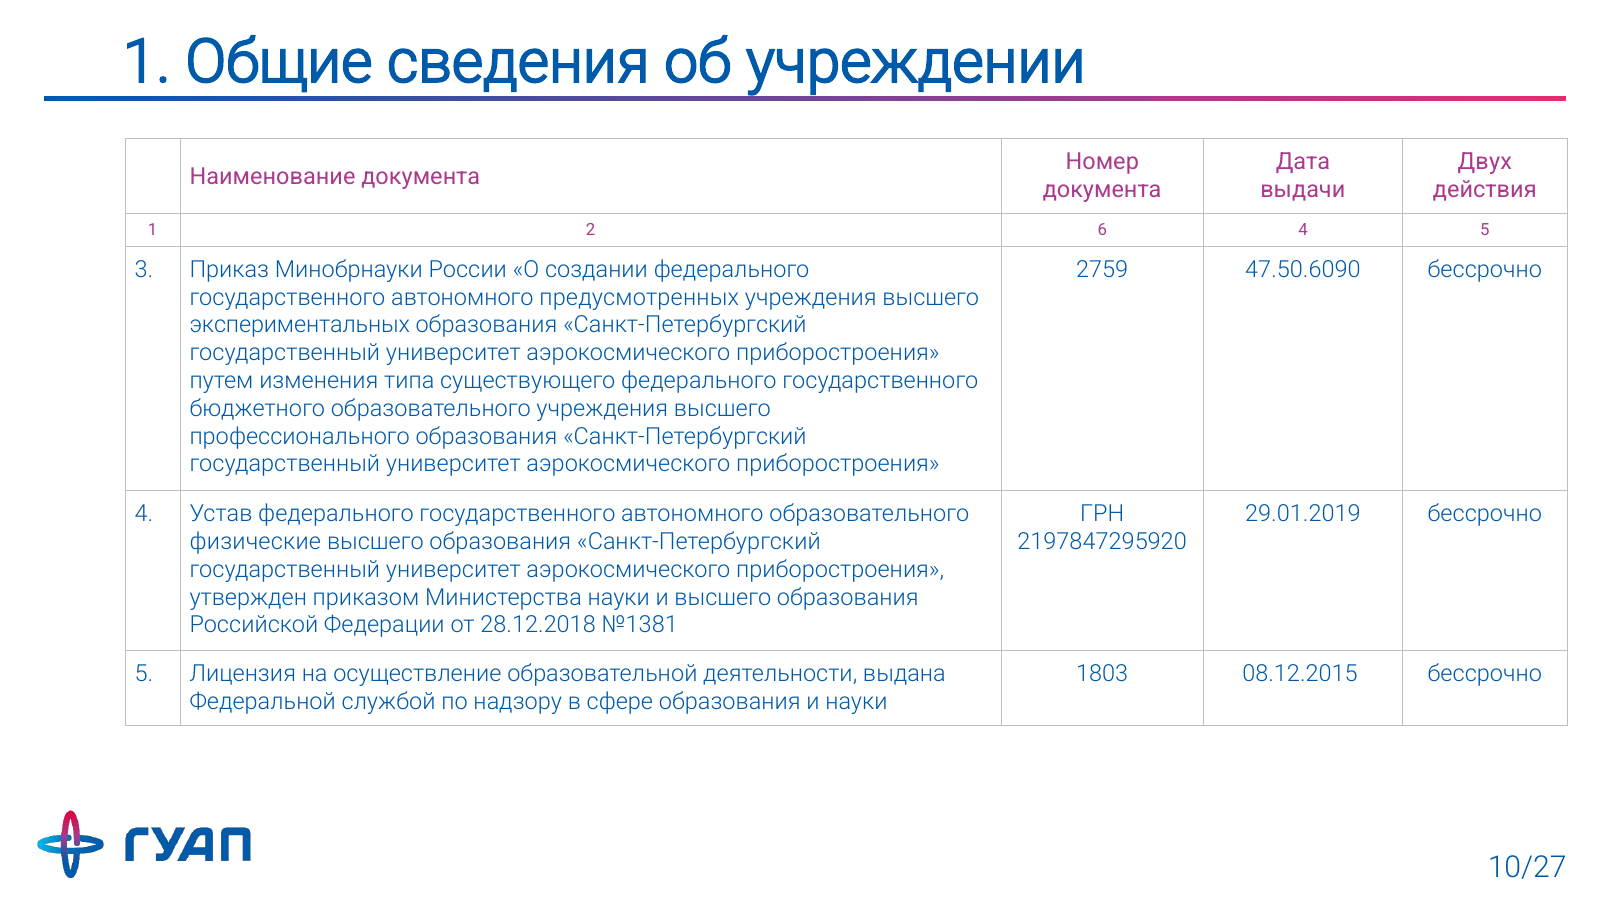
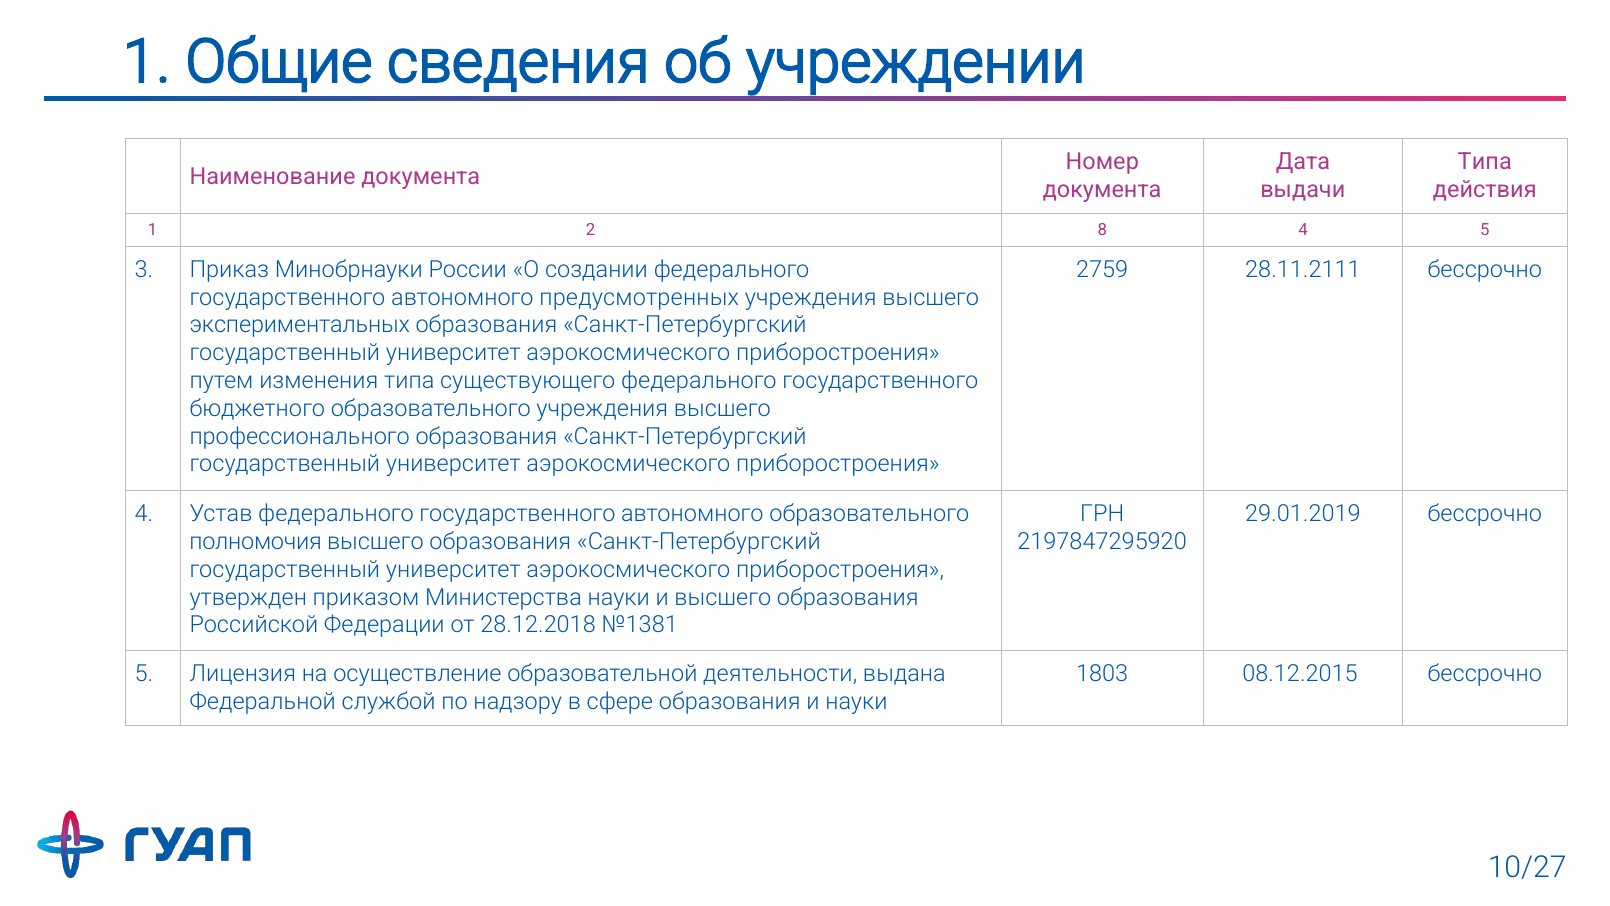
Двух at (1485, 162): Двух -> Типа
6: 6 -> 8
47.50.6090: 47.50.6090 -> 28.11.2111
физические: физические -> полномочия
